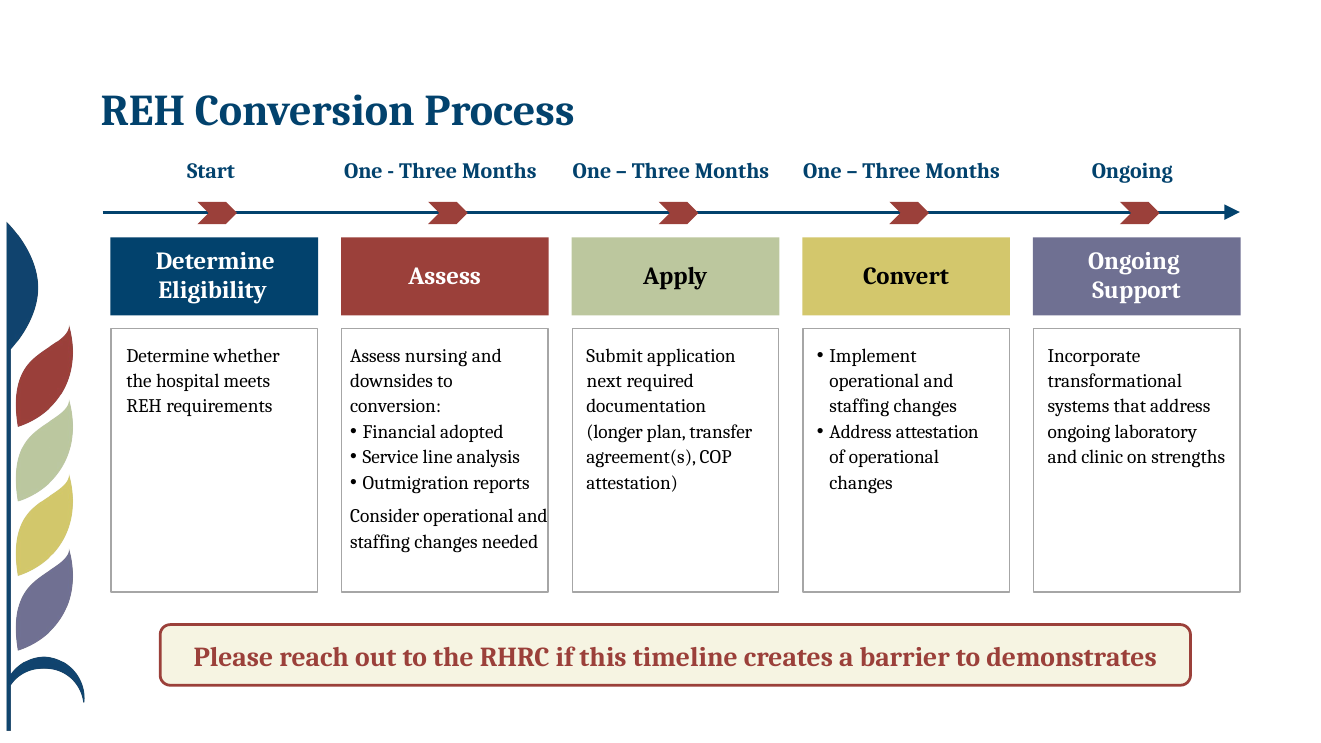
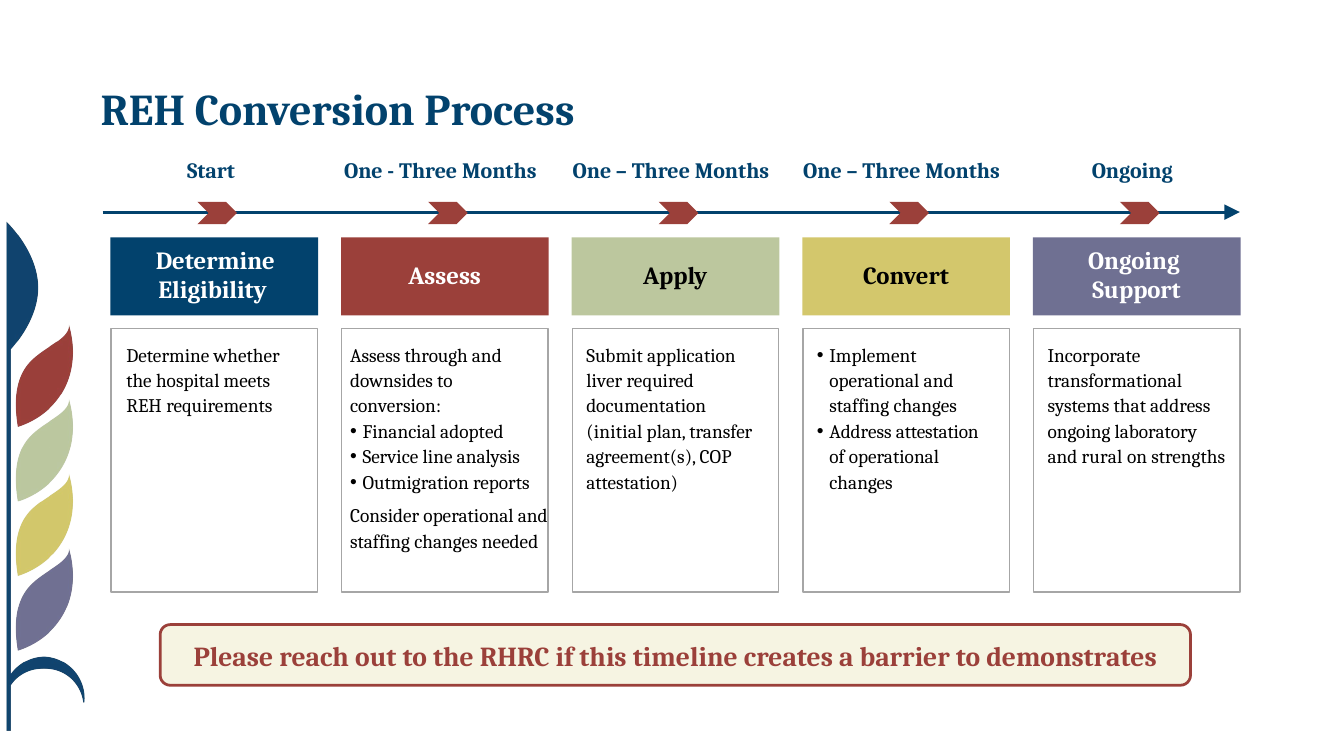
nursing: nursing -> through
next: next -> liver
longer: longer -> initial
clinic: clinic -> rural
